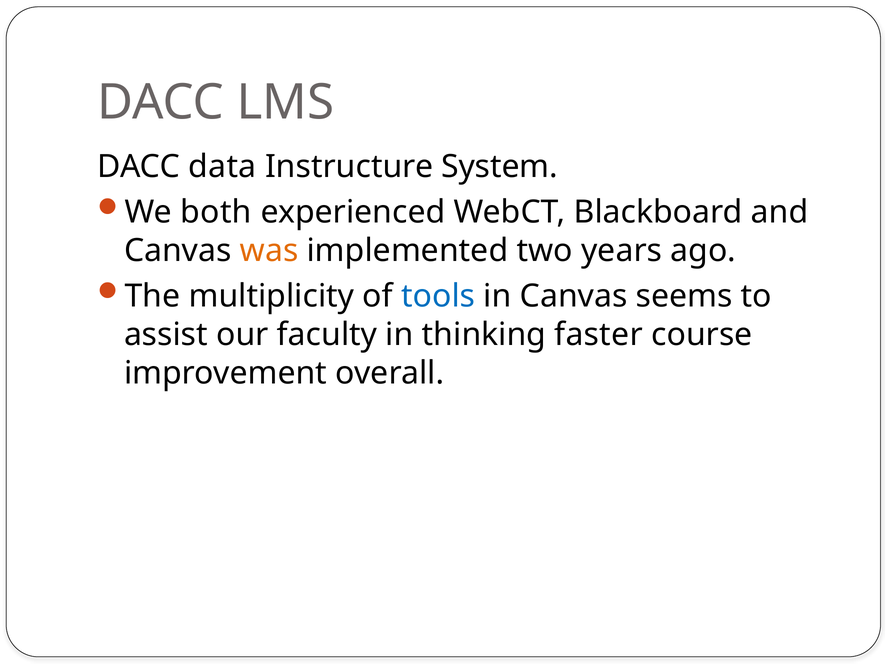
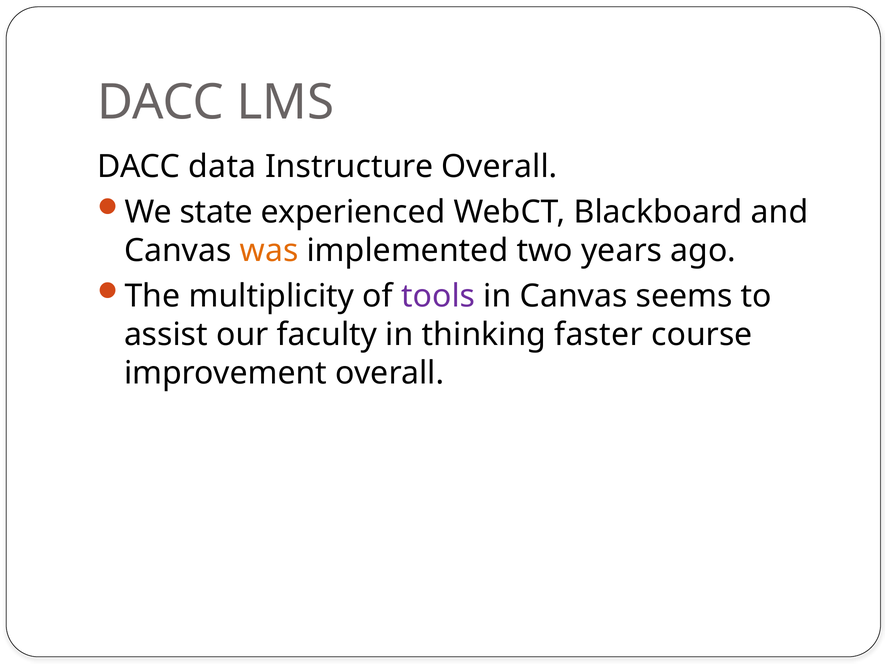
Instructure System: System -> Overall
both: both -> state
tools colour: blue -> purple
